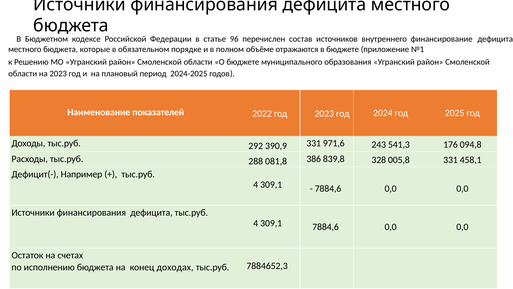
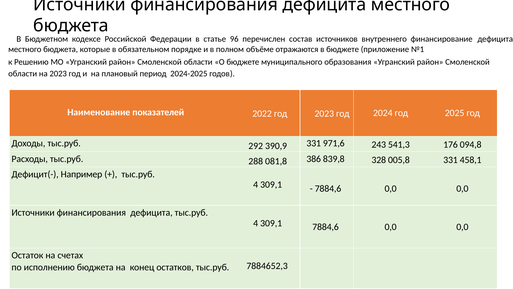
доходах: доходах -> остатков
